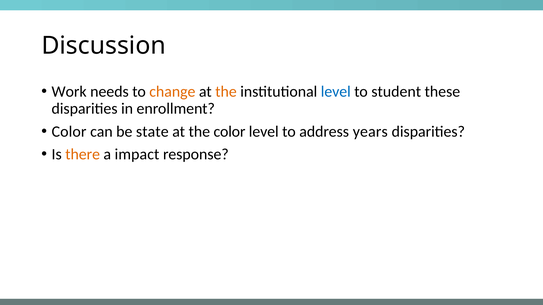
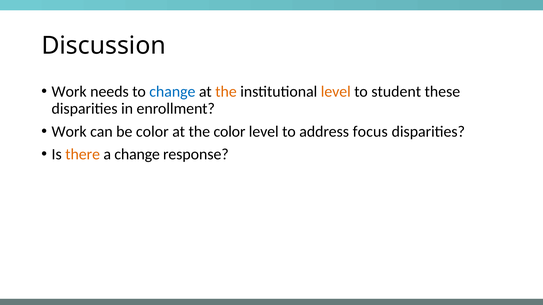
change at (172, 92) colour: orange -> blue
level at (336, 92) colour: blue -> orange
Color at (69, 132): Color -> Work
be state: state -> color
years: years -> focus
a impact: impact -> change
